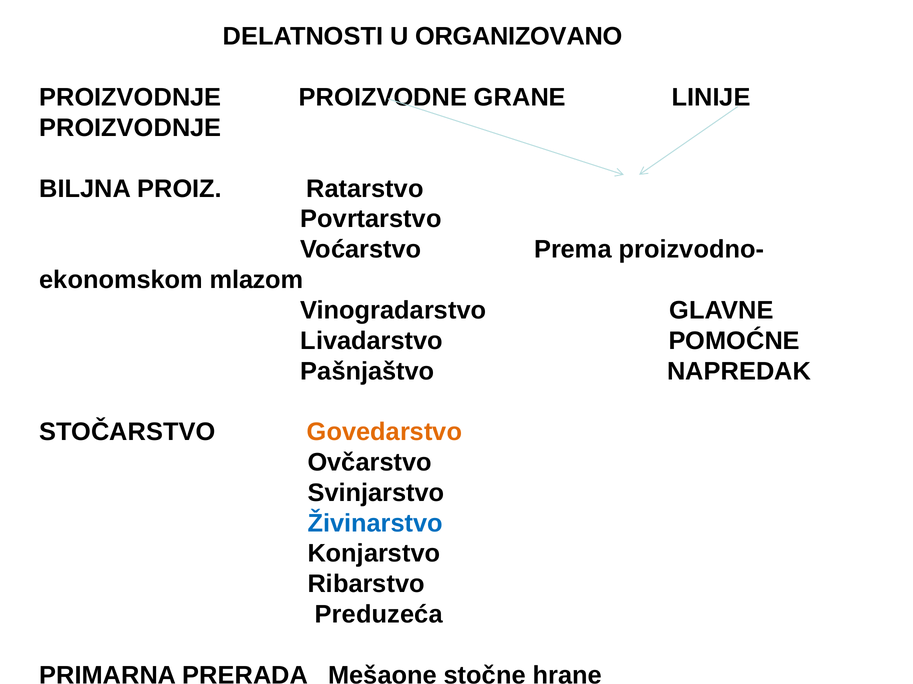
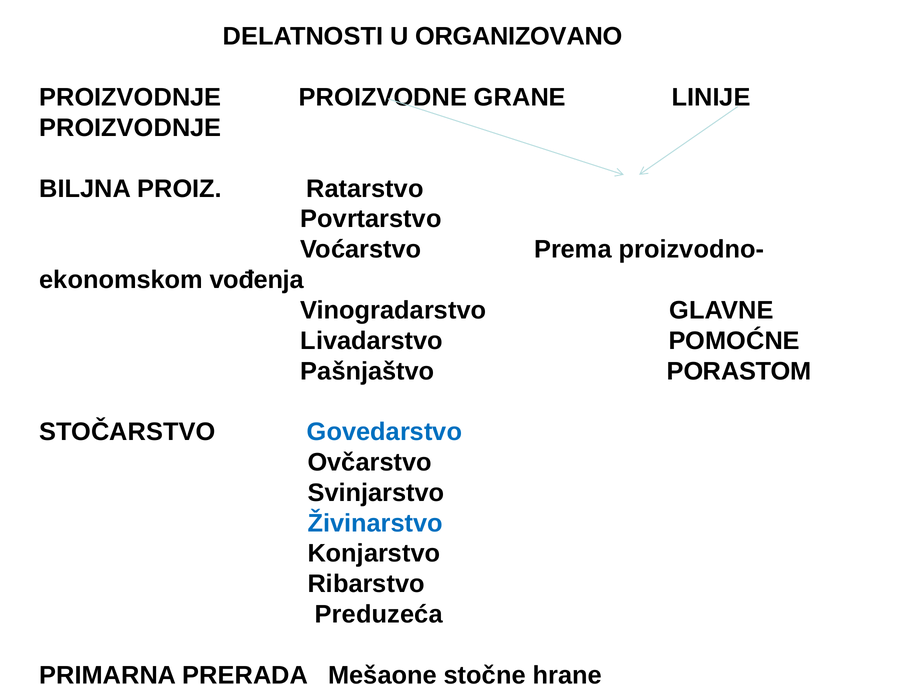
mlazom: mlazom -> vođenja
NAPREDAK: NAPREDAK -> PORASTOM
Govedarstvo colour: orange -> blue
